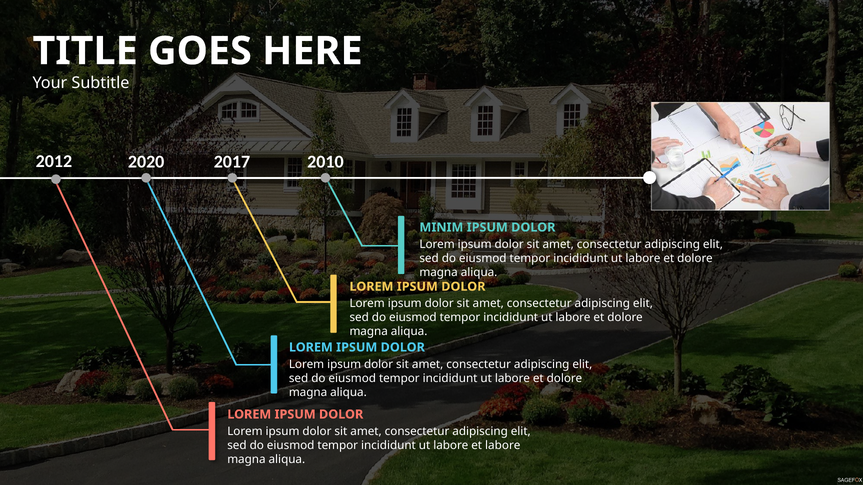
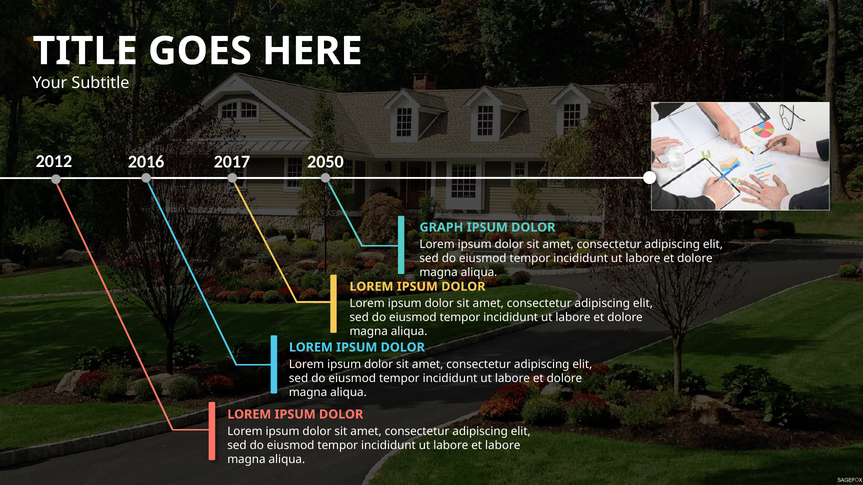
2020: 2020 -> 2016
2010: 2010 -> 2050
MINIM: MINIM -> GRAPH
